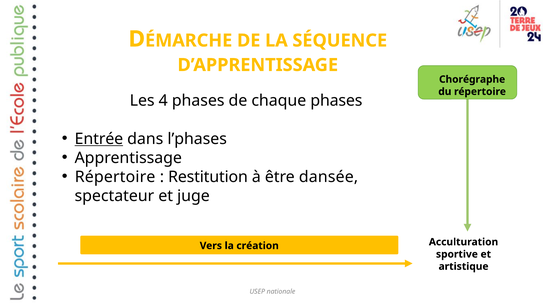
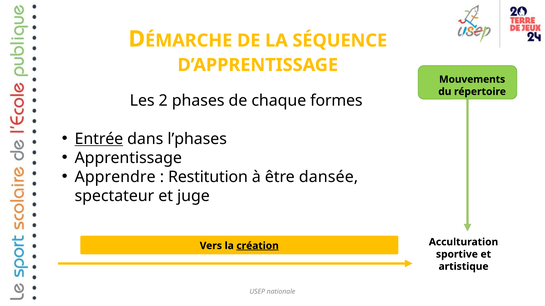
Chorégraphe: Chorégraphe -> Mouvements
4: 4 -> 2
chaque phases: phases -> formes
Répertoire at (115, 177): Répertoire -> Apprendre
création underline: none -> present
